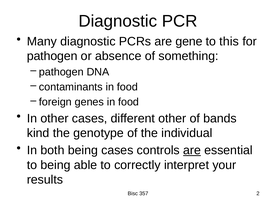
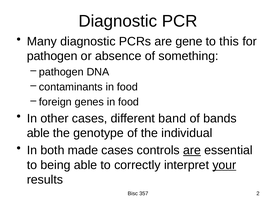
different other: other -> band
kind at (38, 133): kind -> able
both being: being -> made
your underline: none -> present
